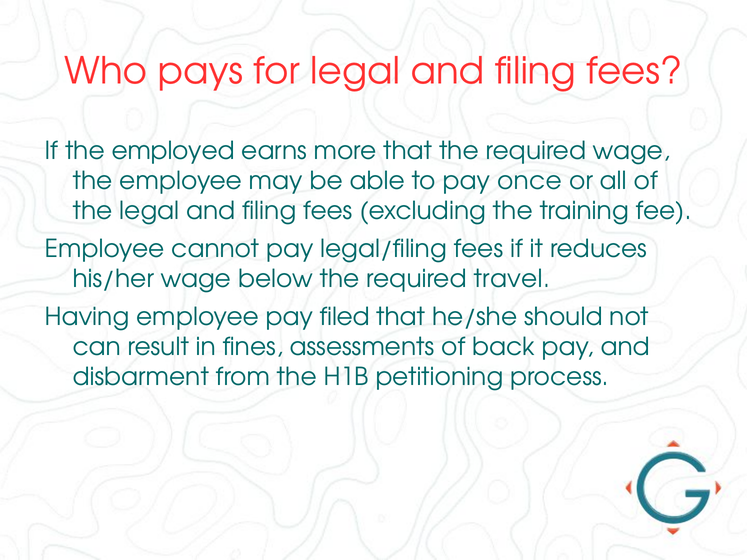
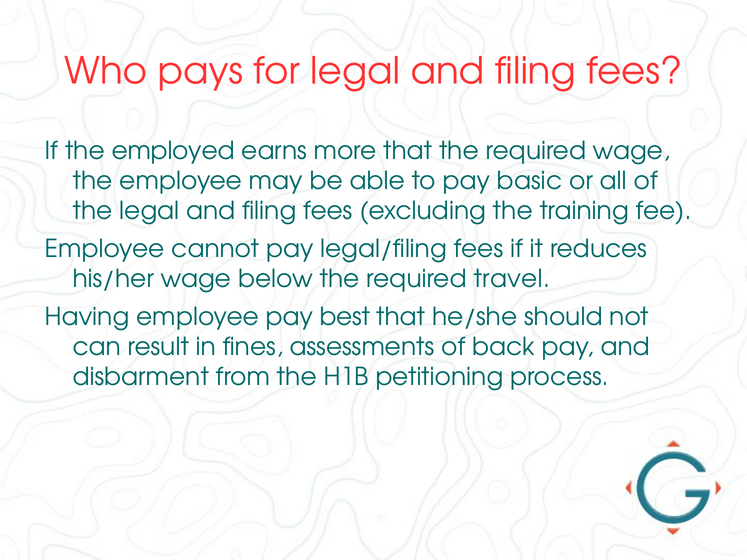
once: once -> basic
filed: filed -> best
